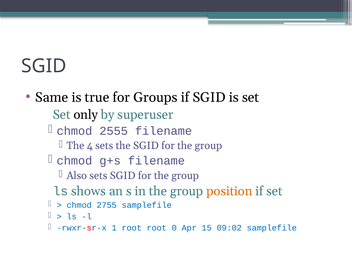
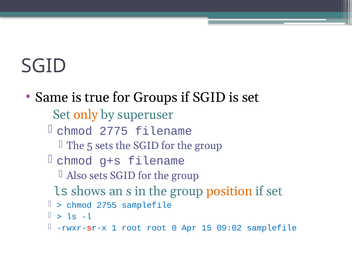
only colour: black -> orange
2555: 2555 -> 2775
4: 4 -> 5
